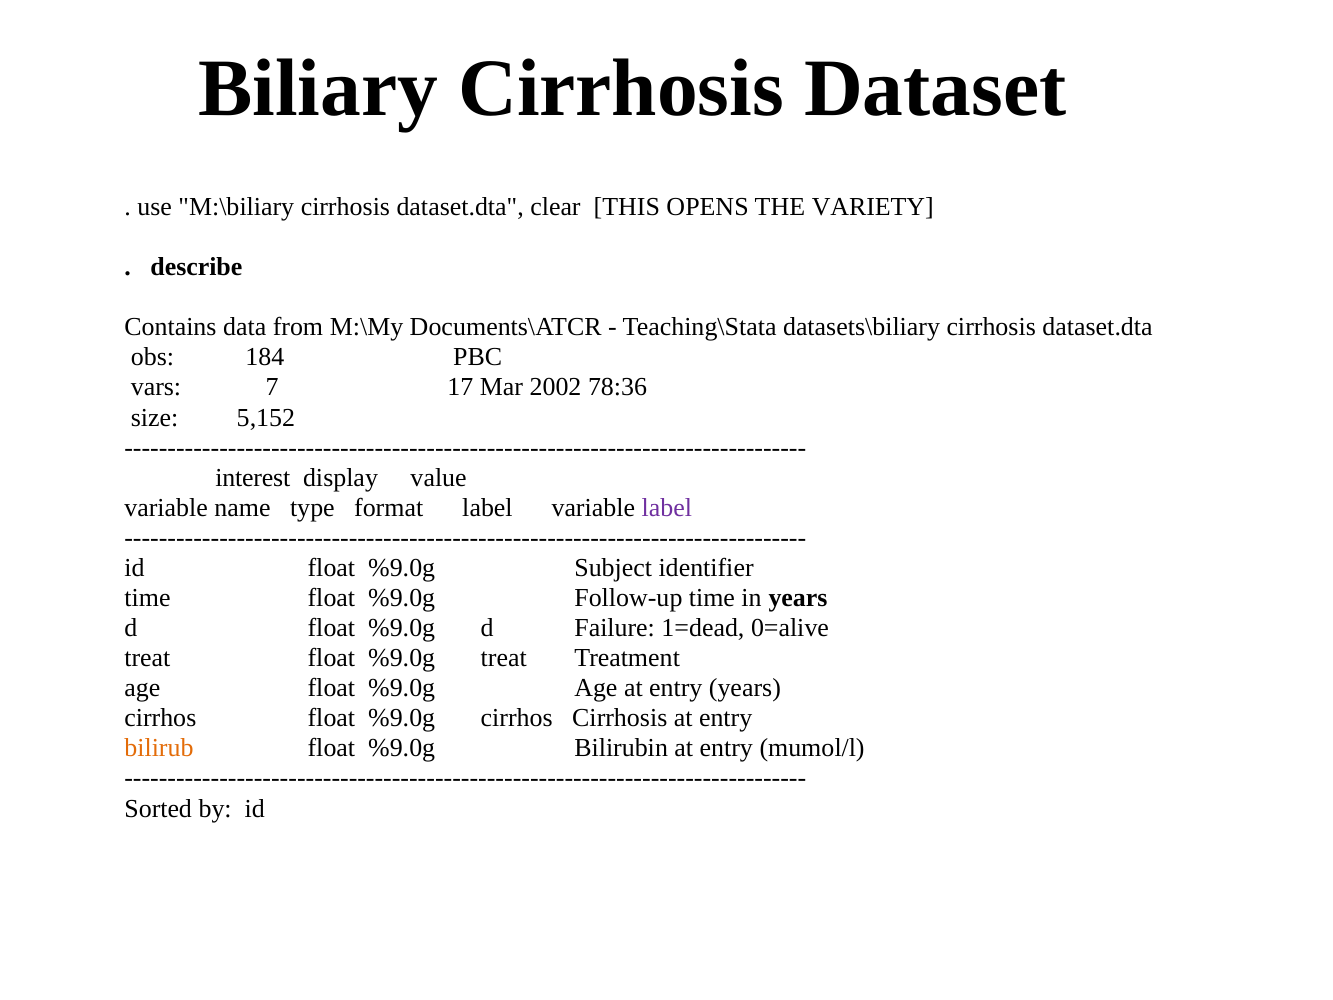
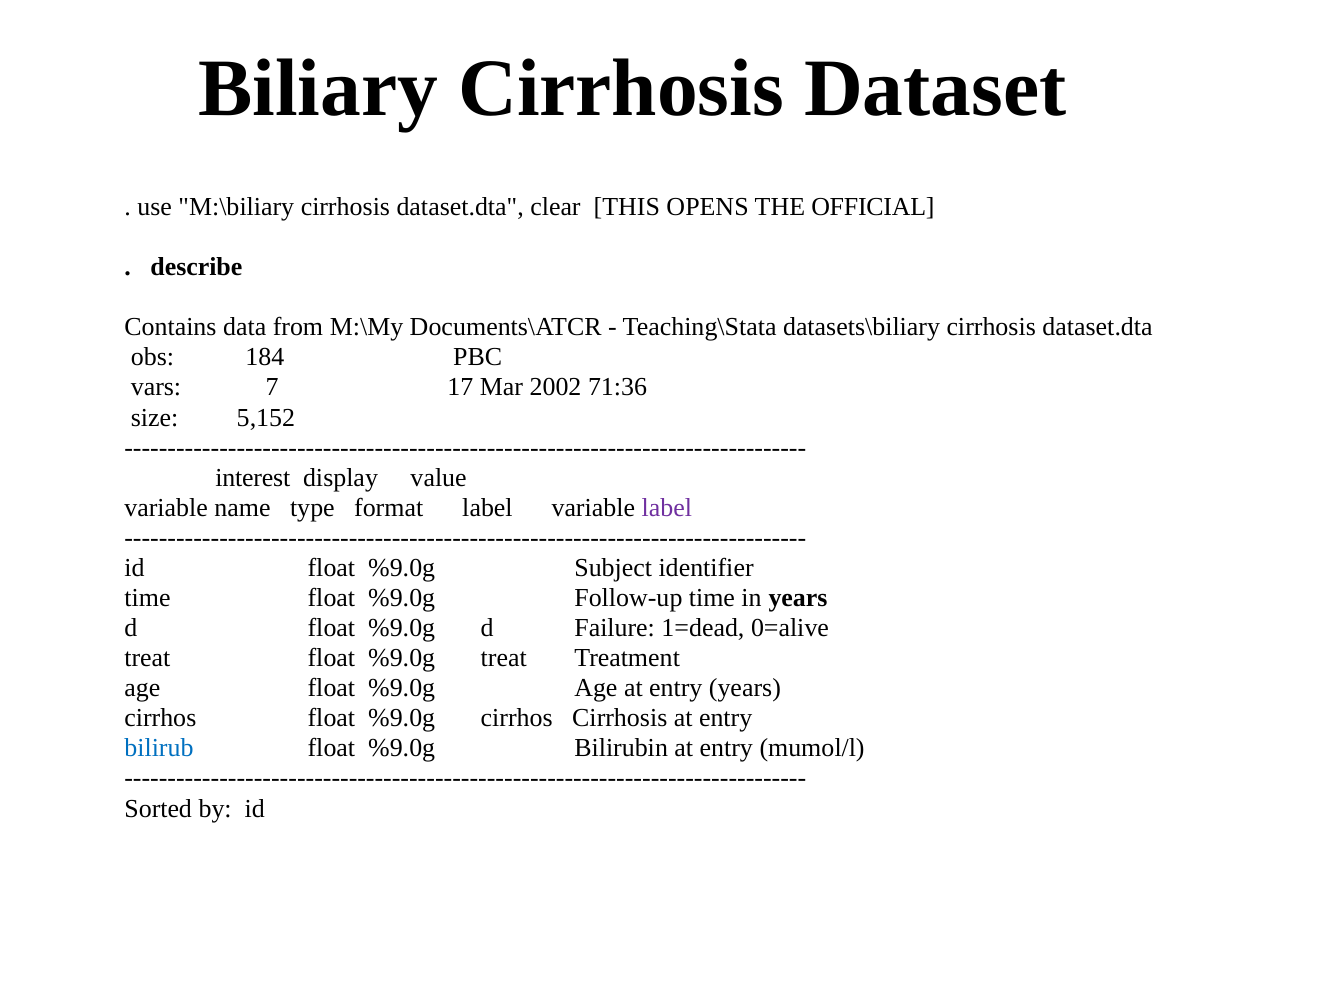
VARIETY: VARIETY -> OFFICIAL
78:36: 78:36 -> 71:36
bilirub colour: orange -> blue
